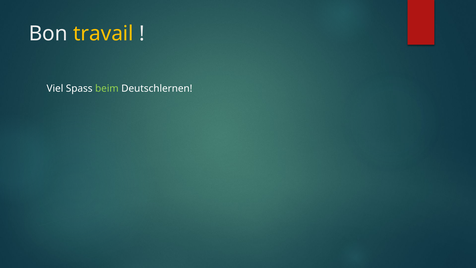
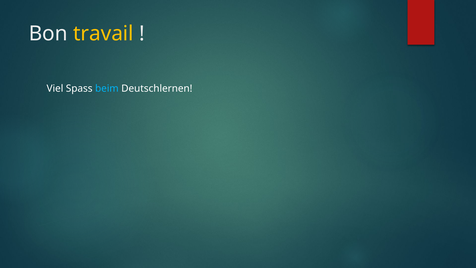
beim colour: light green -> light blue
